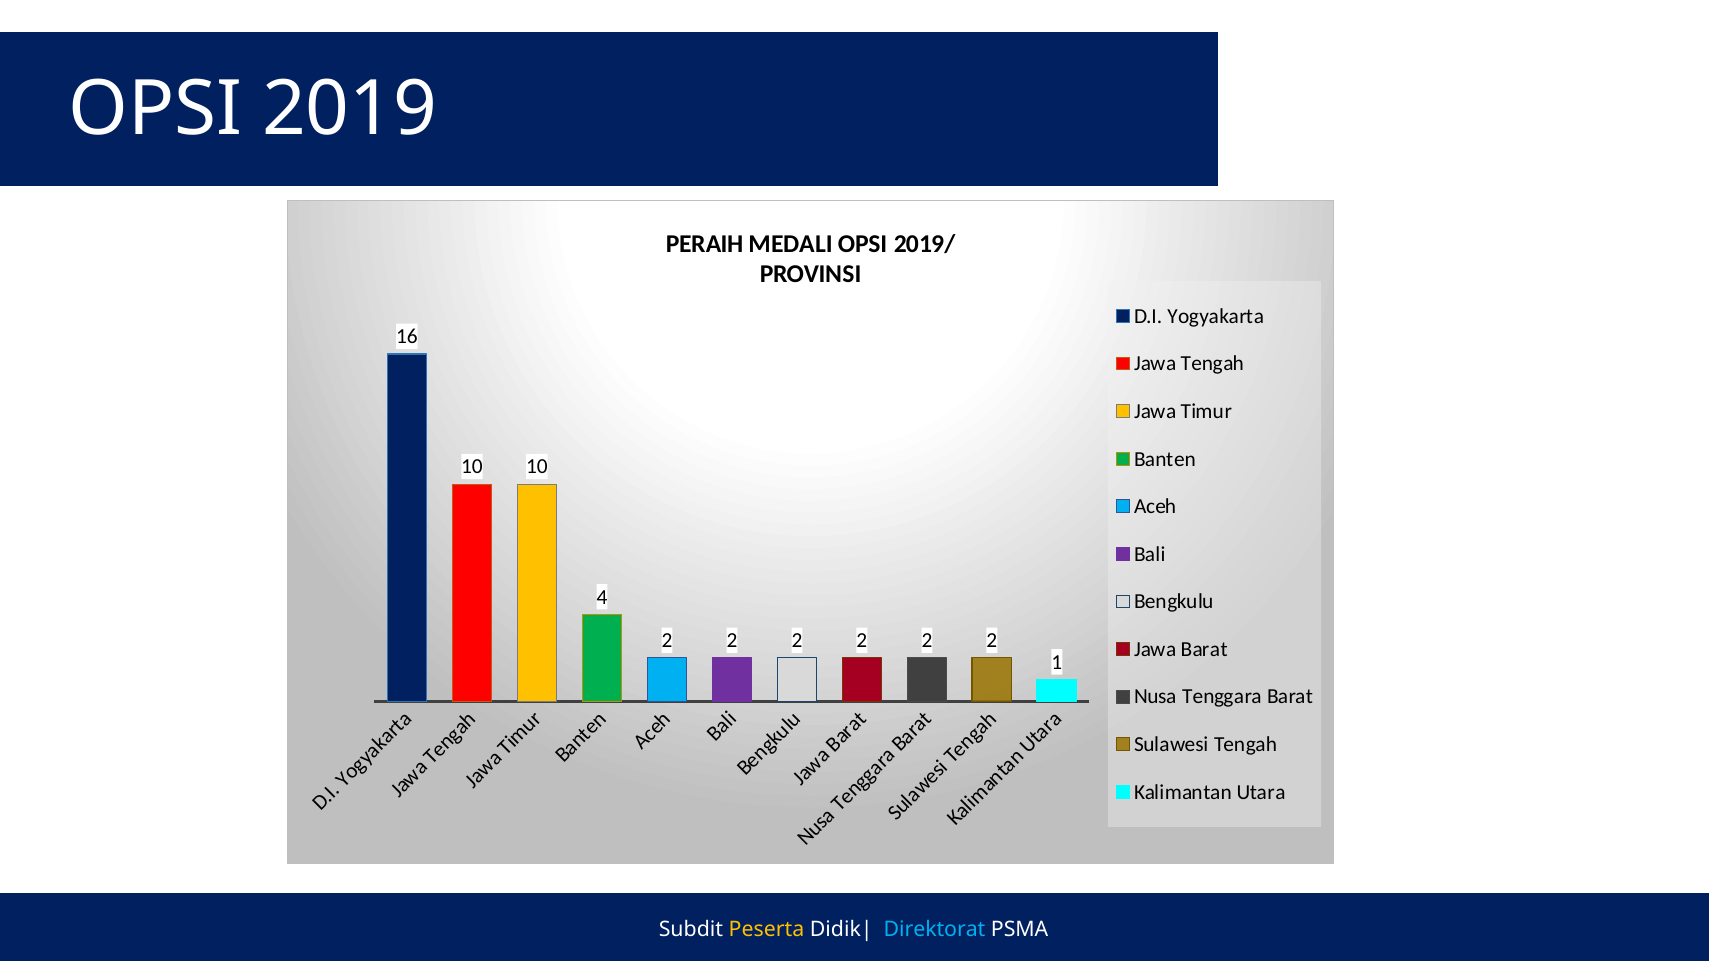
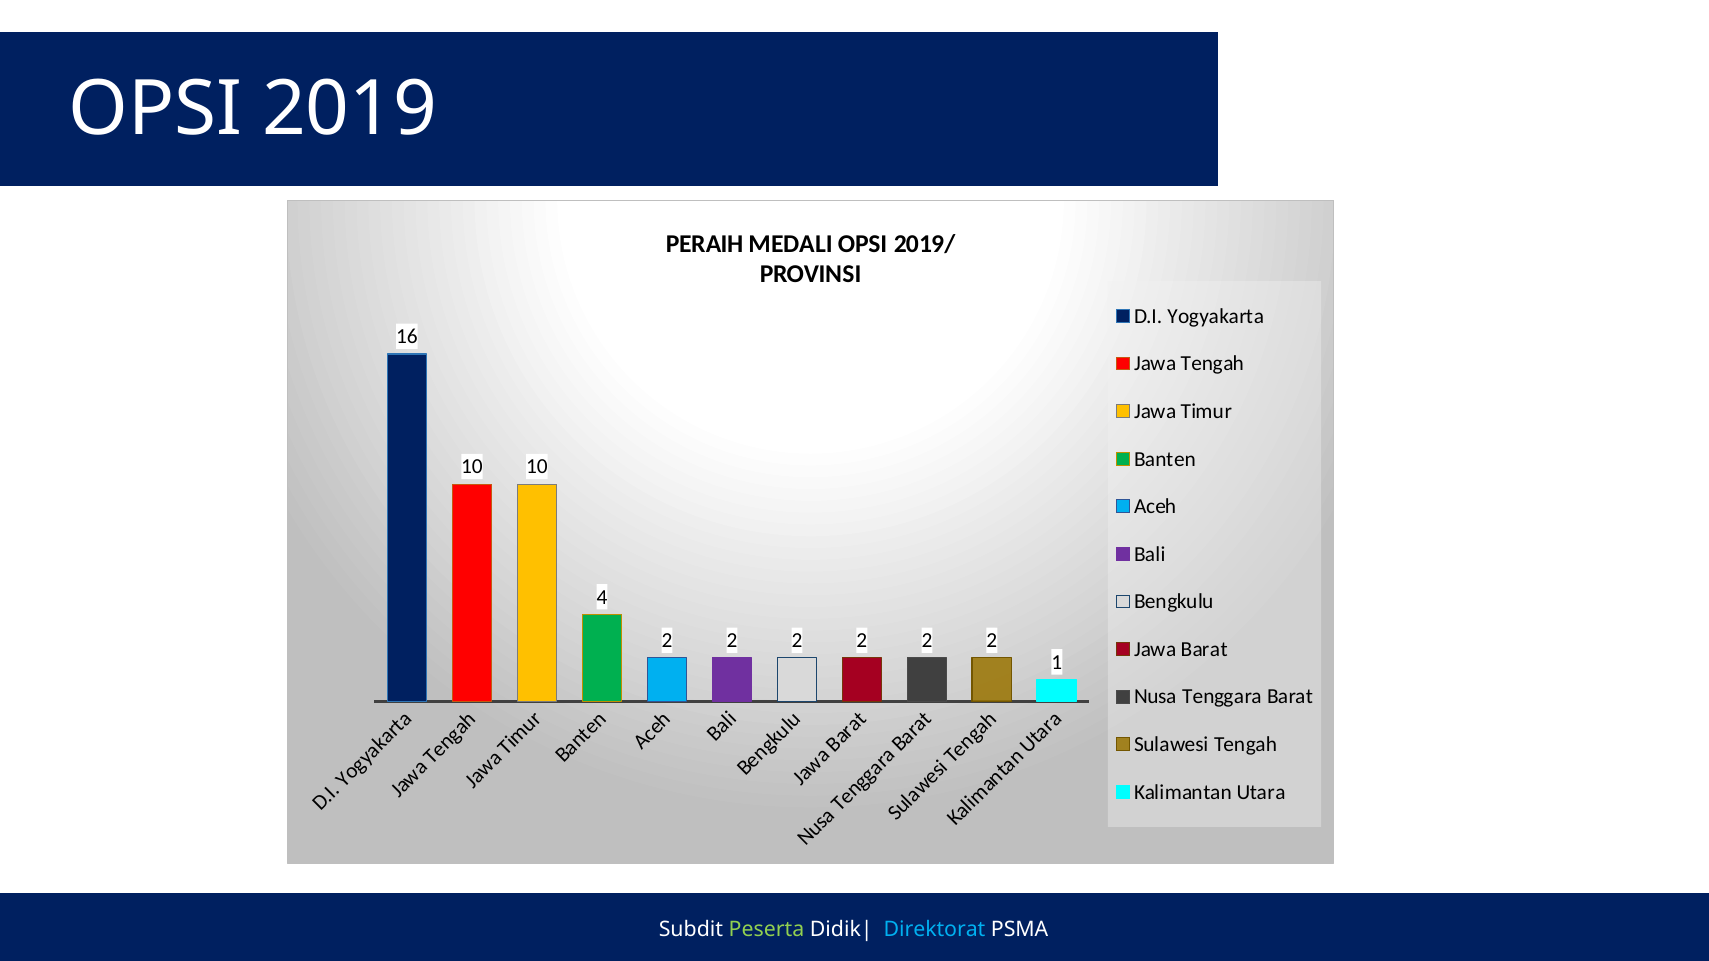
Peserta colour: yellow -> light green
